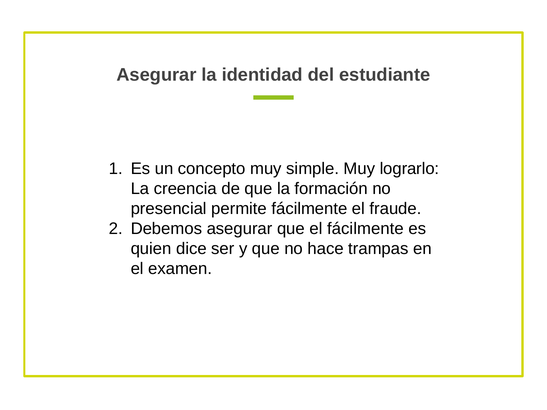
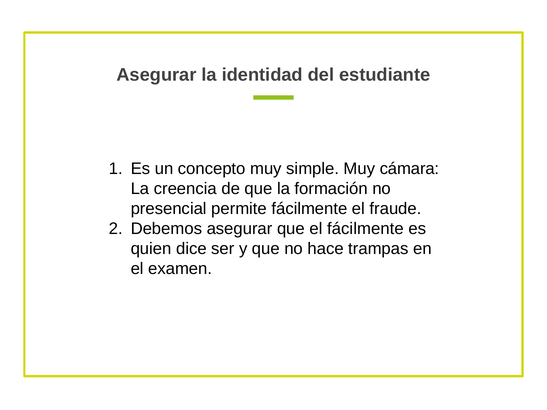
lograrlo: lograrlo -> cámara
